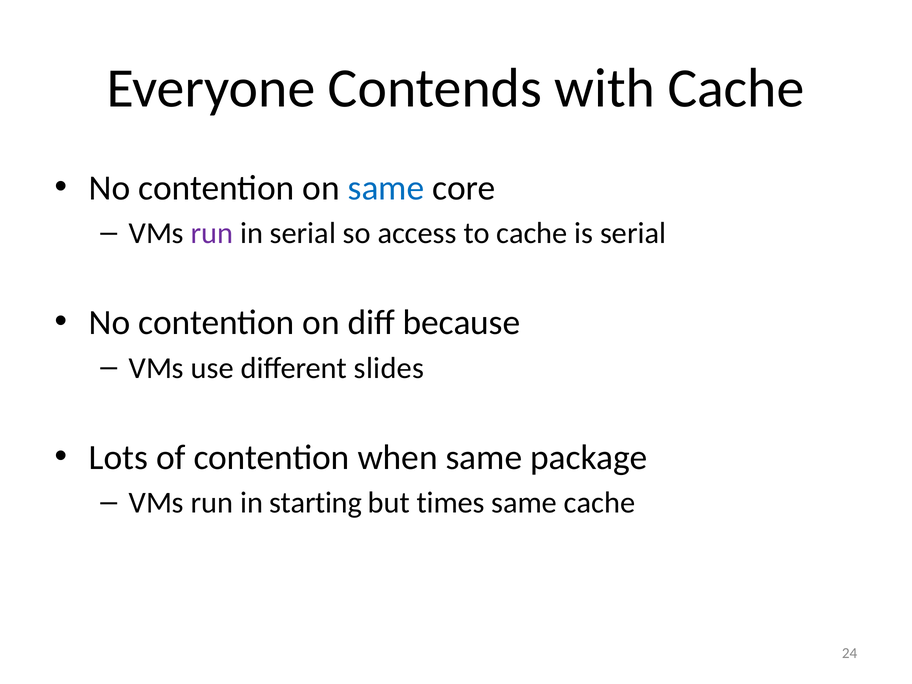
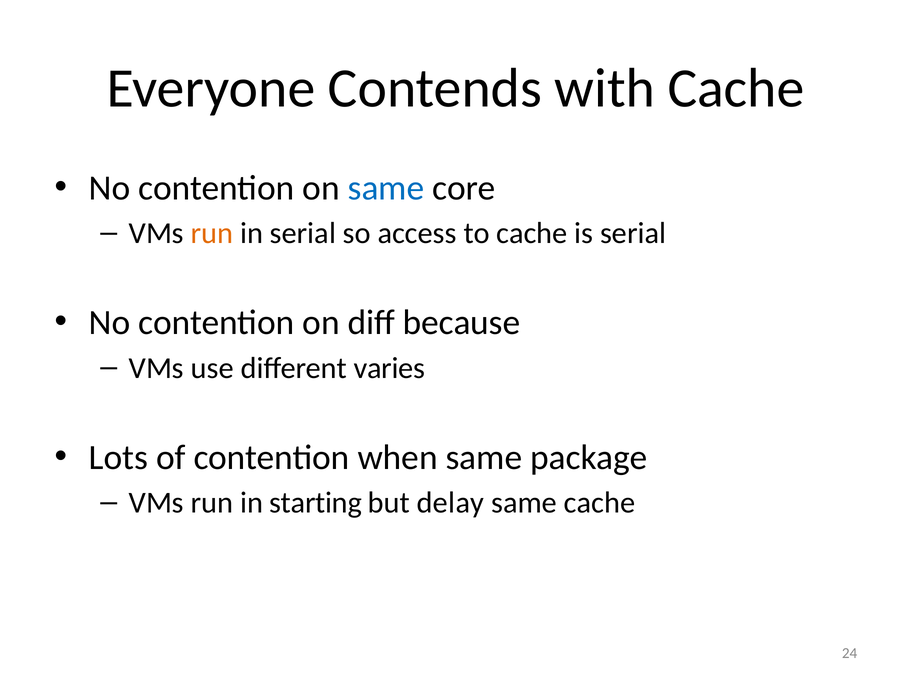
run at (212, 233) colour: purple -> orange
slides: slides -> varies
times: times -> delay
